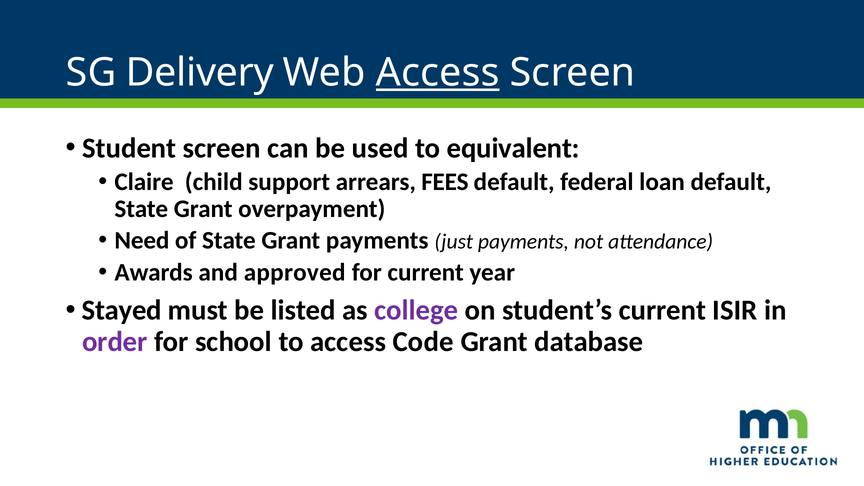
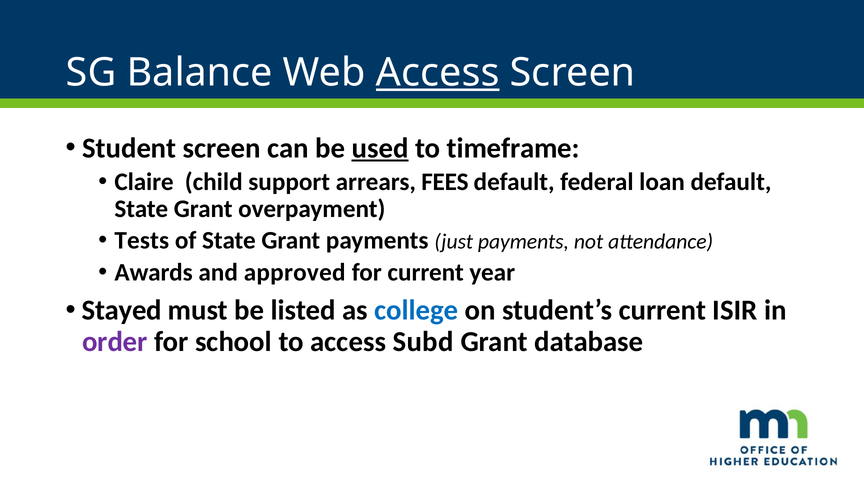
Delivery: Delivery -> Balance
used underline: none -> present
equivalent: equivalent -> timeframe
Need: Need -> Tests
college colour: purple -> blue
Code: Code -> Subd
